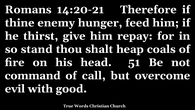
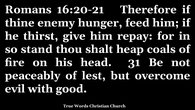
14:20-21: 14:20-21 -> 16:20-21
51: 51 -> 31
command: command -> peaceably
call: call -> lest
